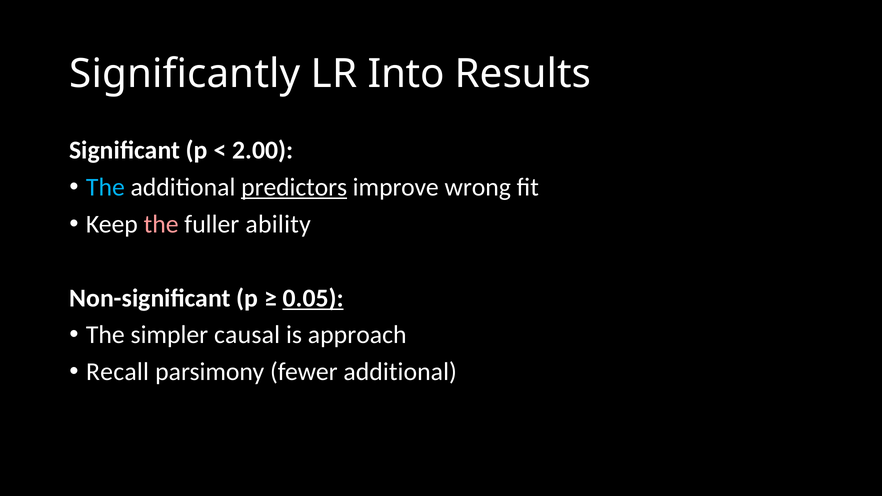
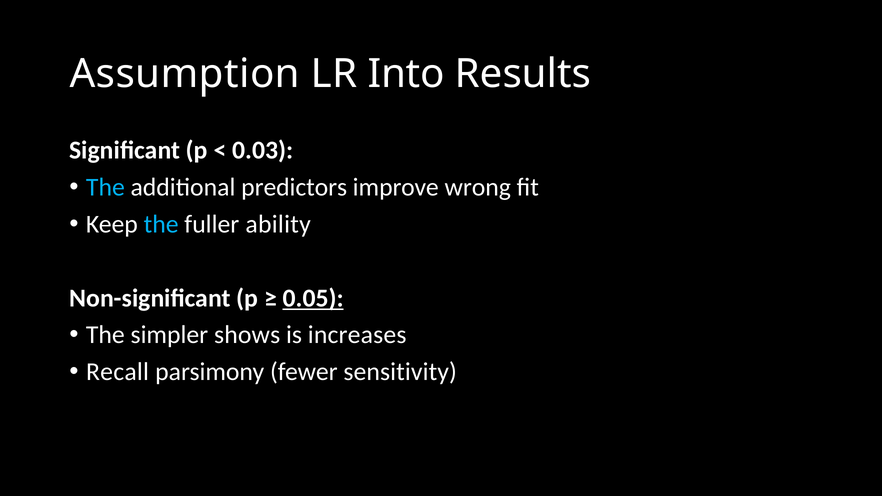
Significantly: Significantly -> Assumption
2.00: 2.00 -> 0.03
predictors underline: present -> none
the at (161, 224) colour: pink -> light blue
causal: causal -> shows
approach: approach -> increases
fewer additional: additional -> sensitivity
